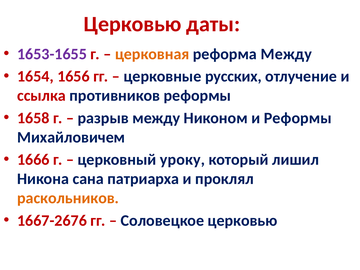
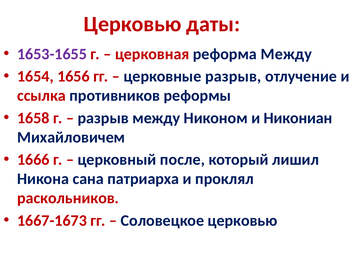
церковная colour: orange -> red
церковные русских: русских -> разрыв
и Реформы: Реформы -> Никониан
уроку: уроку -> после
раскольников colour: orange -> red
1667-2676: 1667-2676 -> 1667-1673
